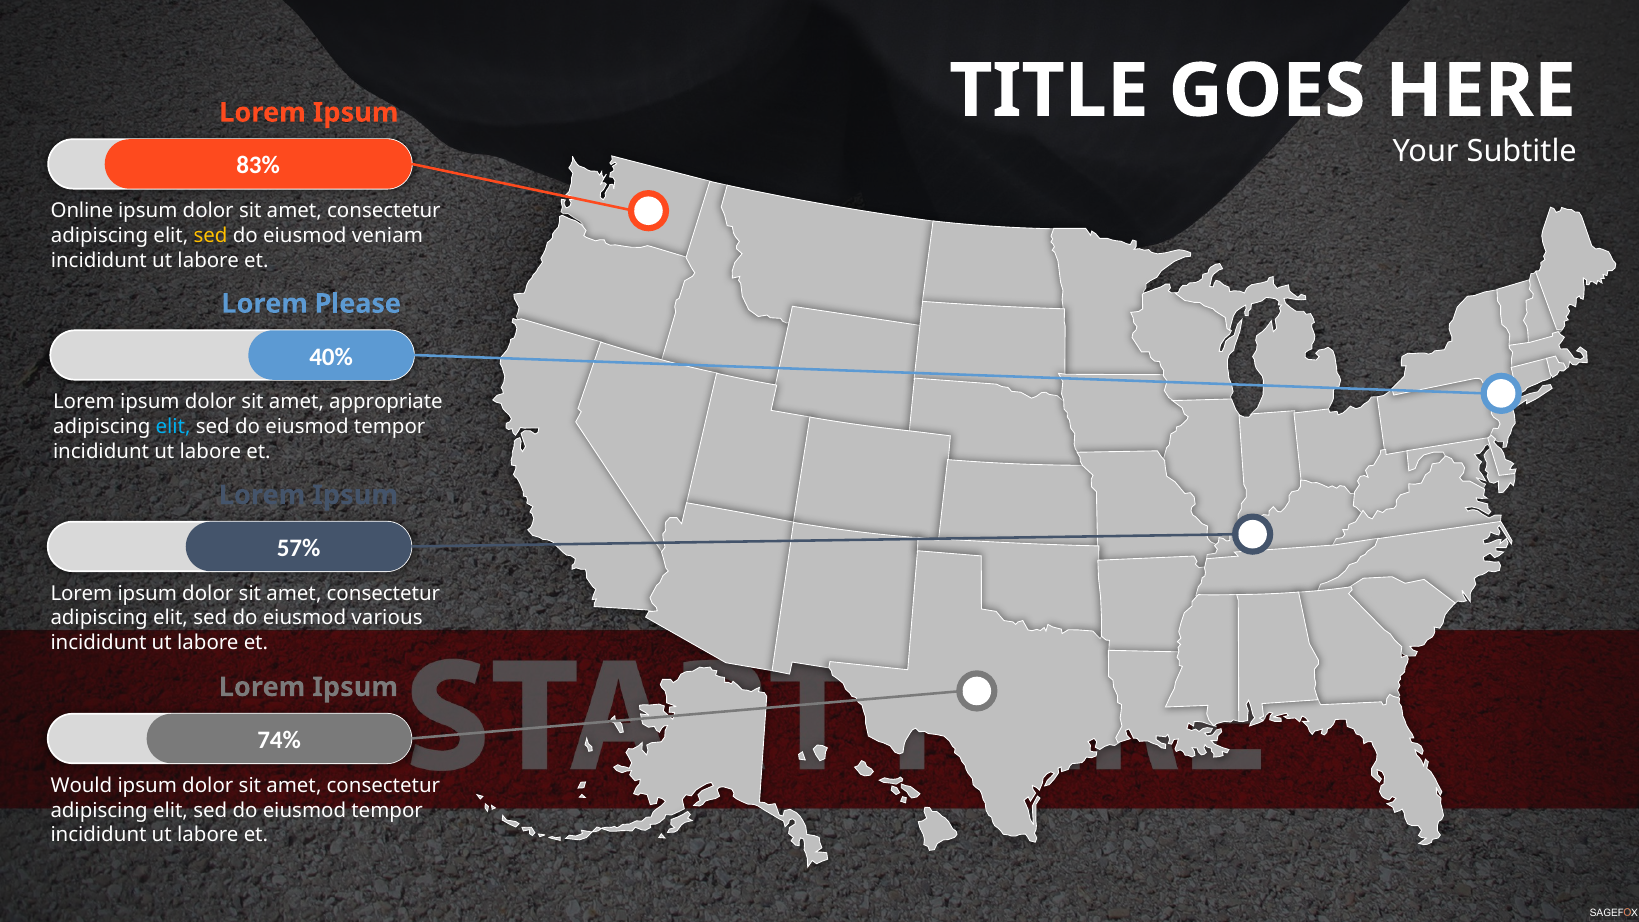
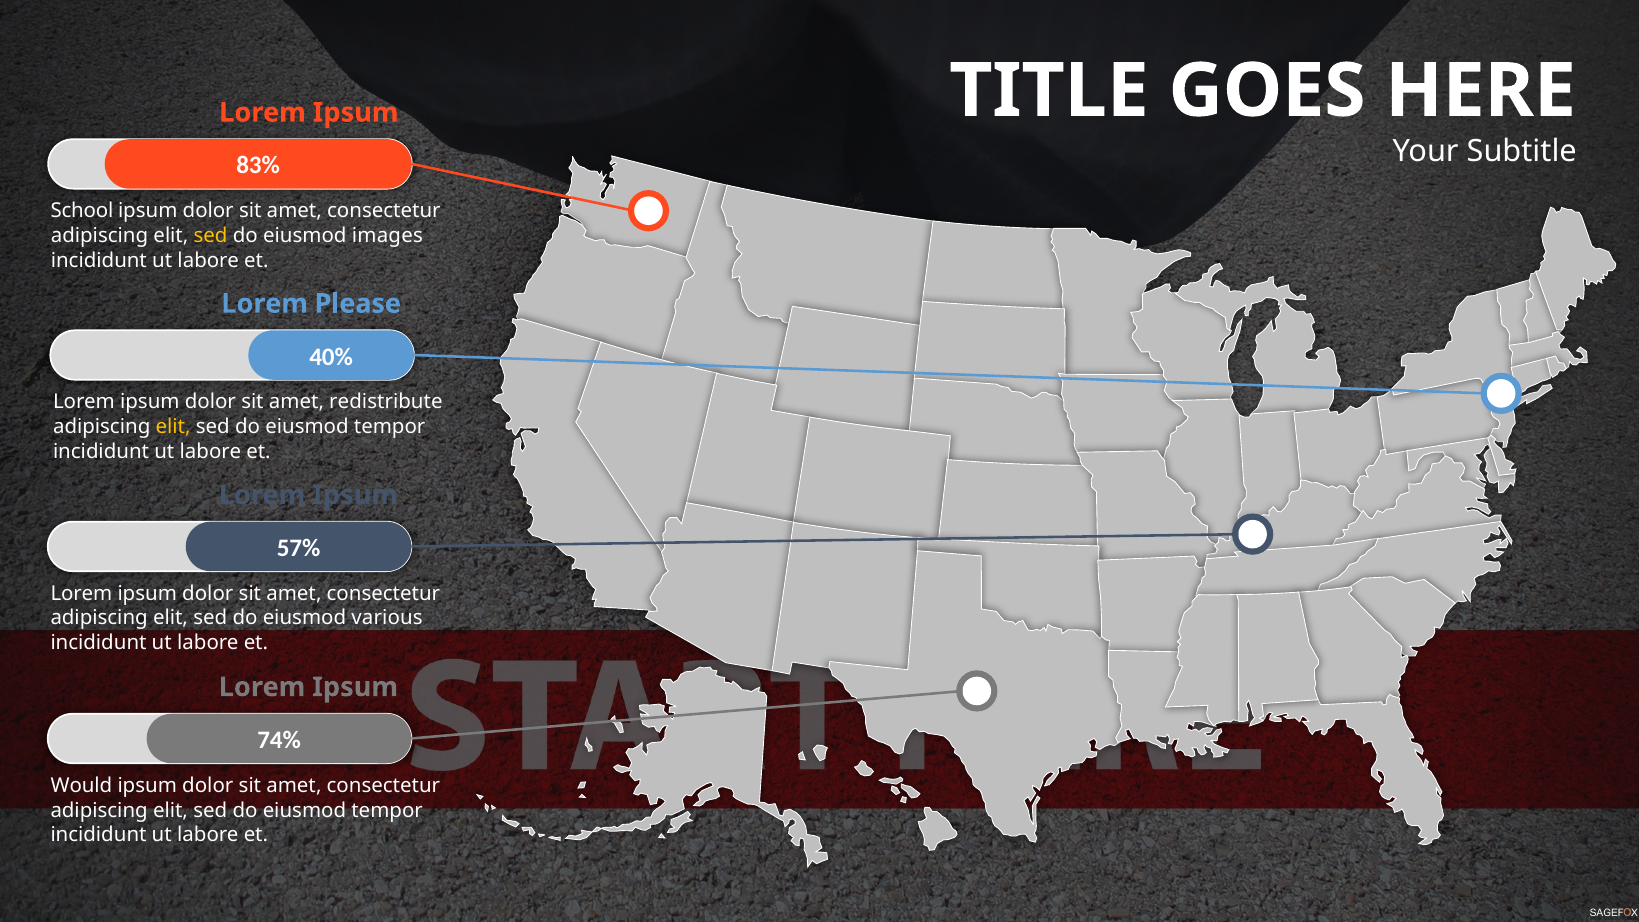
Online: Online -> School
veniam: veniam -> images
appropriate: appropriate -> redistribute
elit at (173, 427) colour: light blue -> yellow
